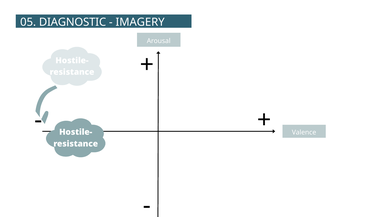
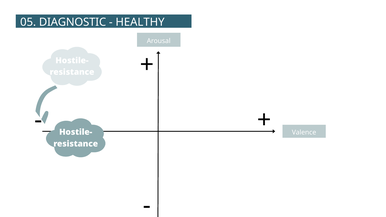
IMAGERY: IMAGERY -> HEALTHY
